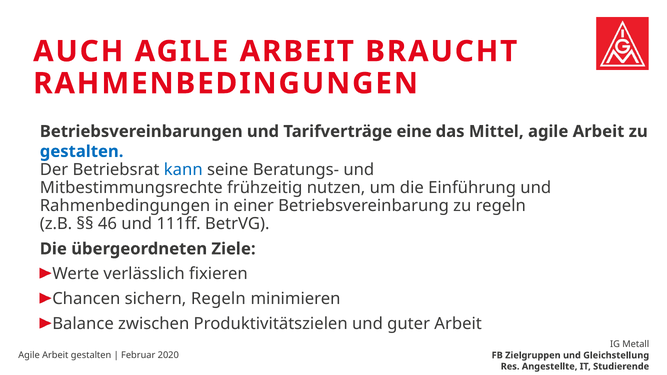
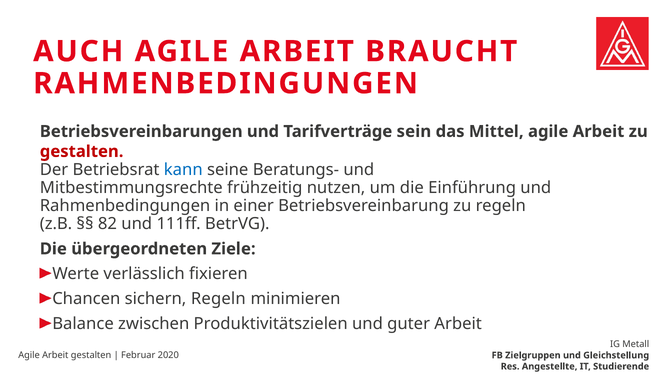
eine: eine -> sein
gestalten at (82, 152) colour: blue -> red
46: 46 -> 82
